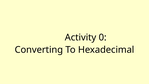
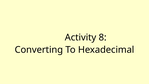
0: 0 -> 8
